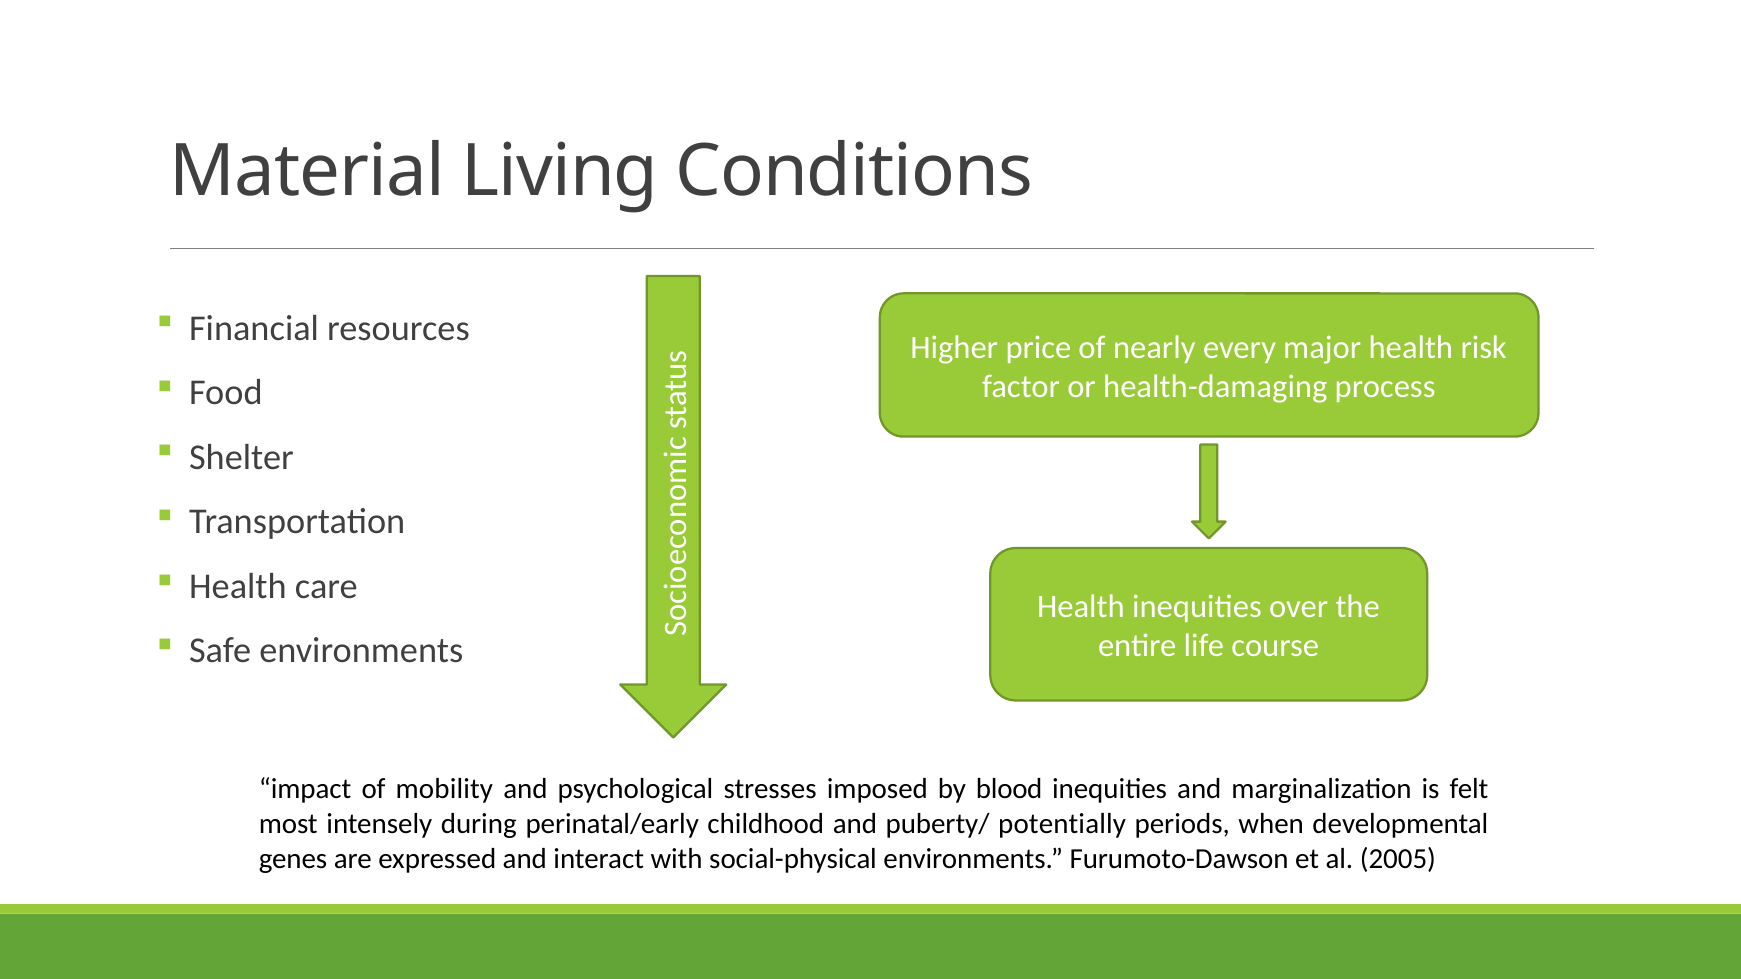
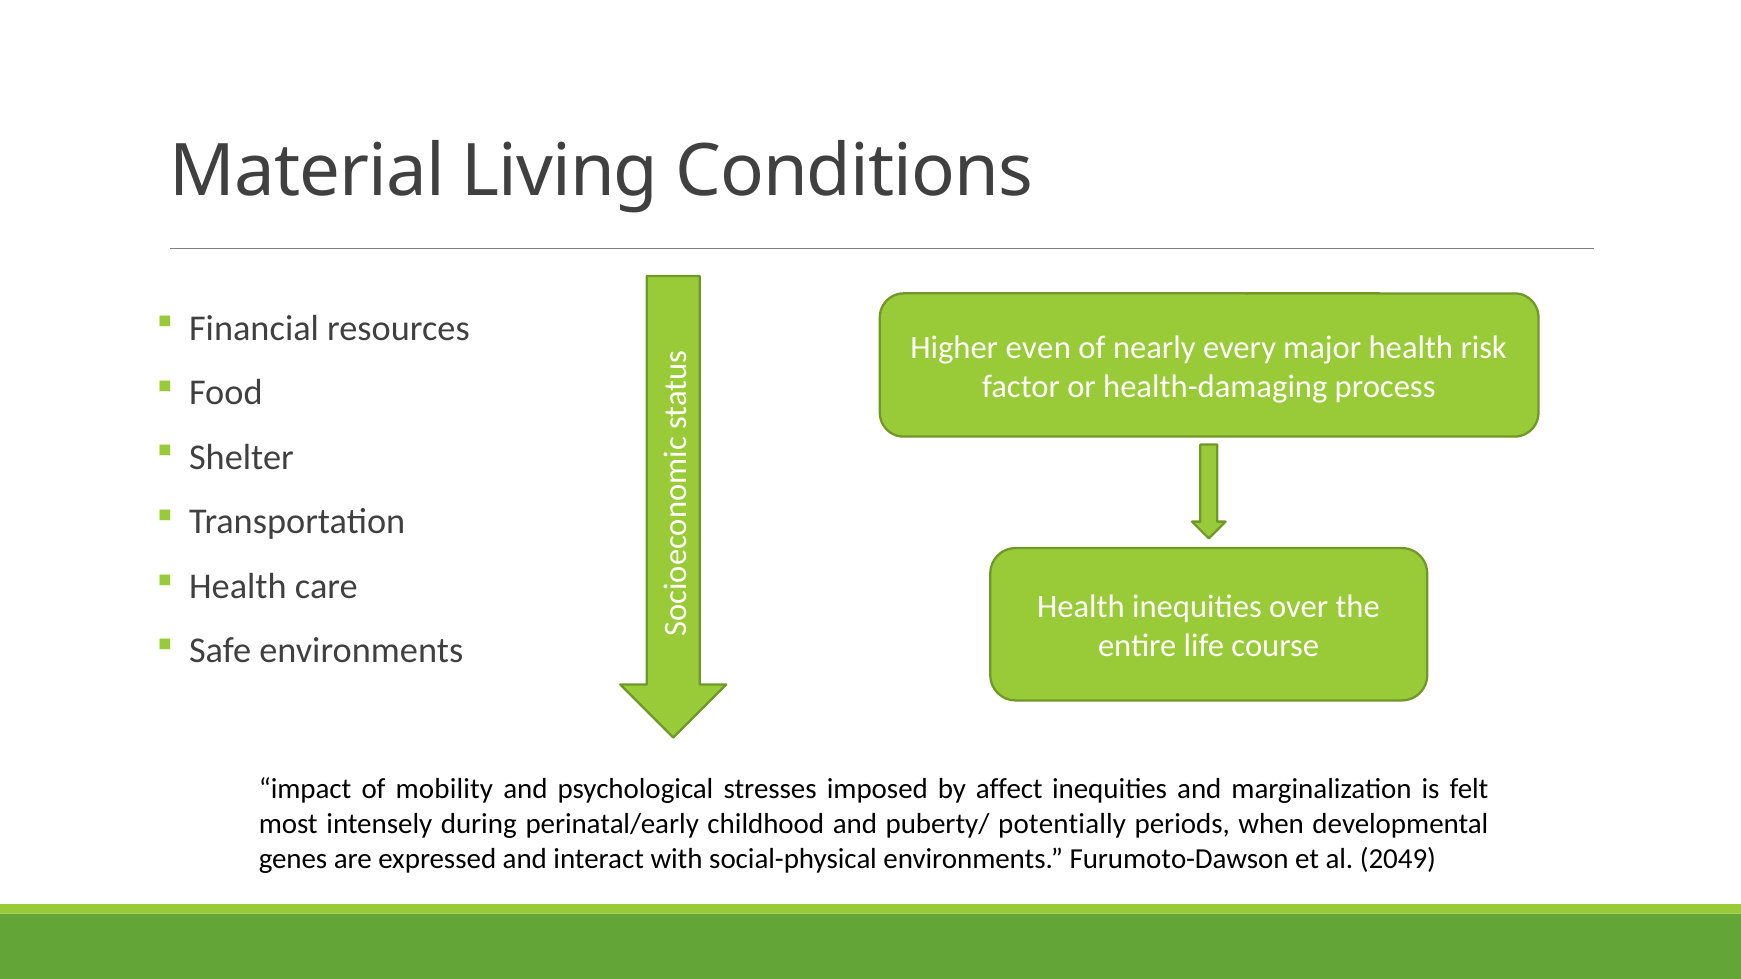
price: price -> even
blood: blood -> affect
2005: 2005 -> 2049
